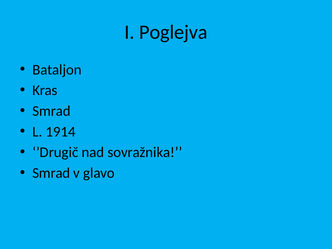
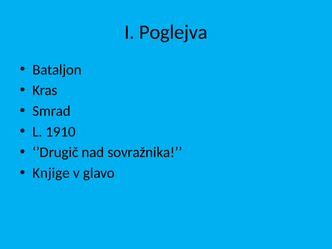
1914: 1914 -> 1910
Smrad at (51, 173): Smrad -> Knjige
